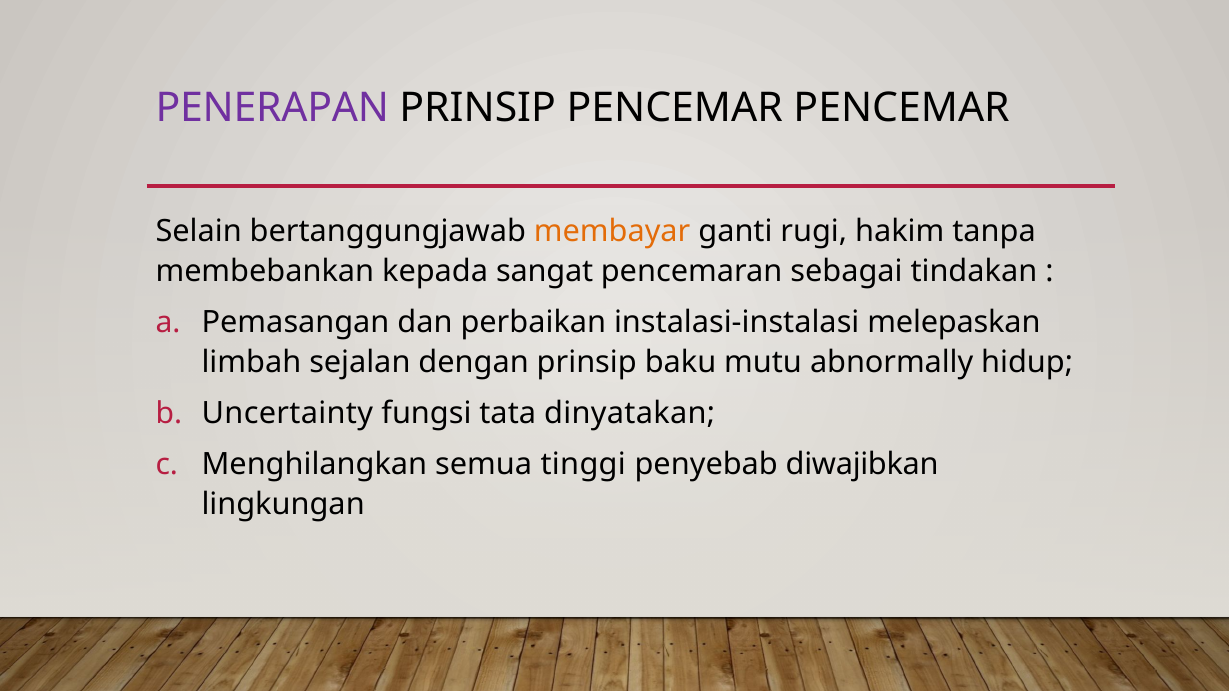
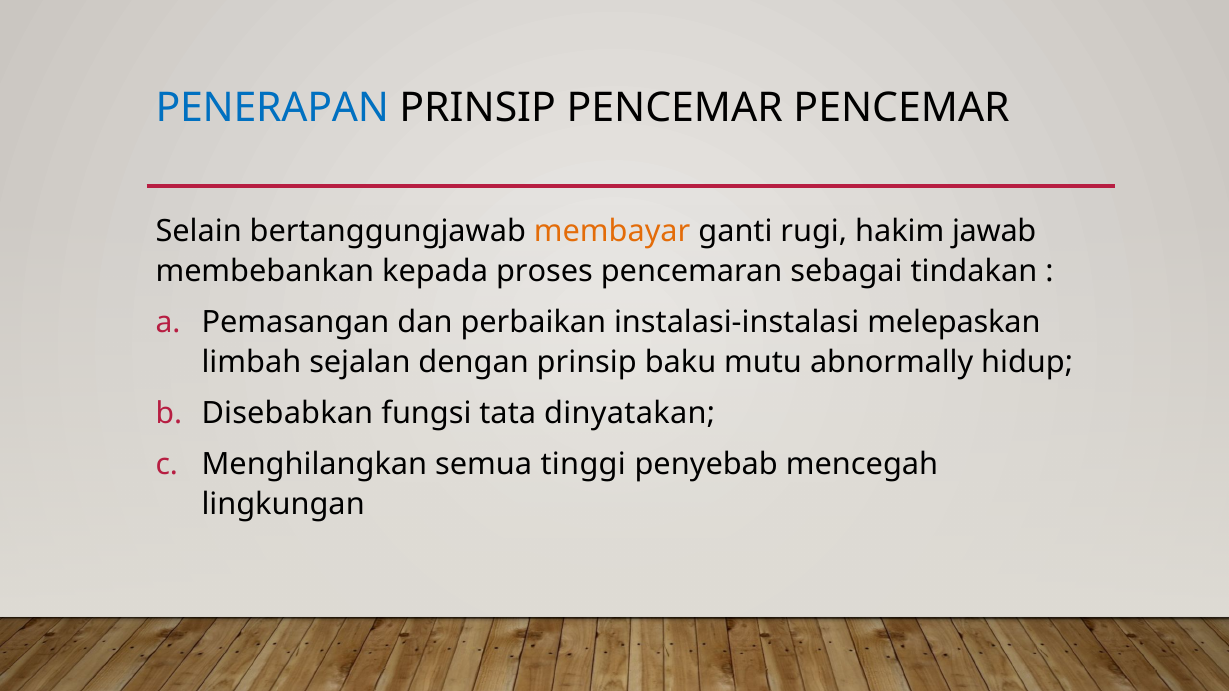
PENERAPAN colour: purple -> blue
tanpa: tanpa -> jawab
sangat: sangat -> proses
Uncertainty: Uncertainty -> Disebabkan
diwajibkan: diwajibkan -> mencegah
